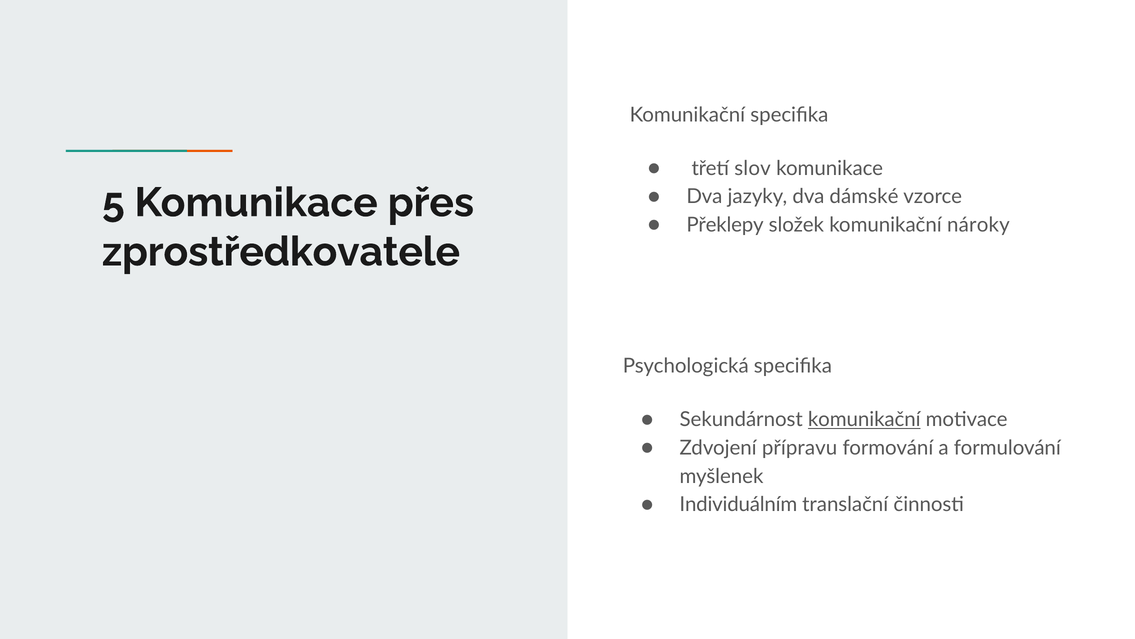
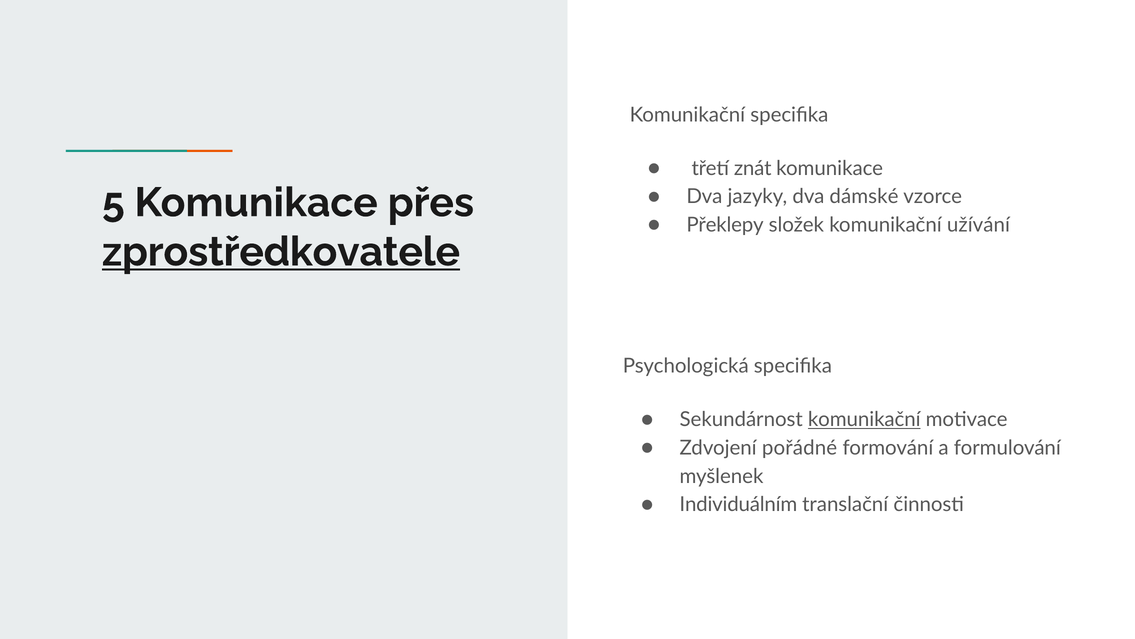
slov: slov -> znát
nároky: nároky -> užívání
zprostředkovatele underline: none -> present
přípravu: přípravu -> pořádné
